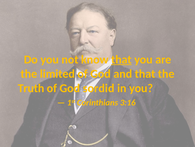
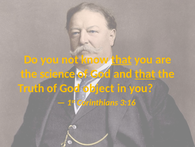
limited: limited -> science
that at (145, 74) underline: none -> present
sordid: sordid -> object
